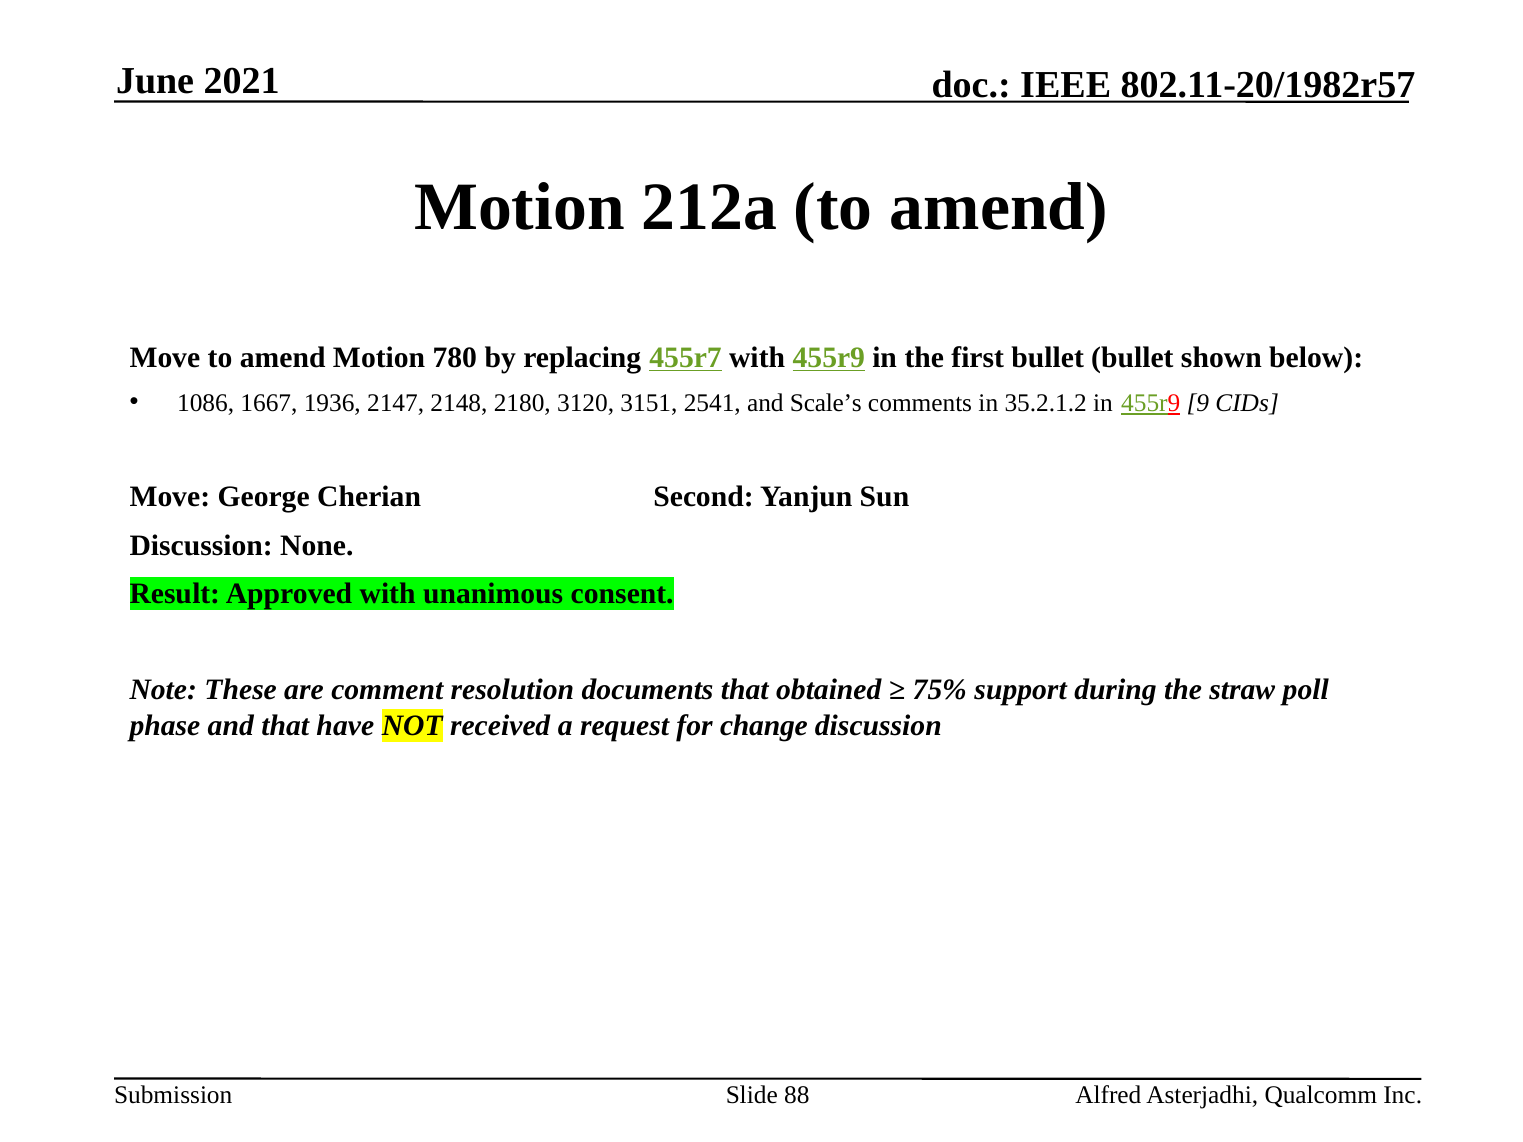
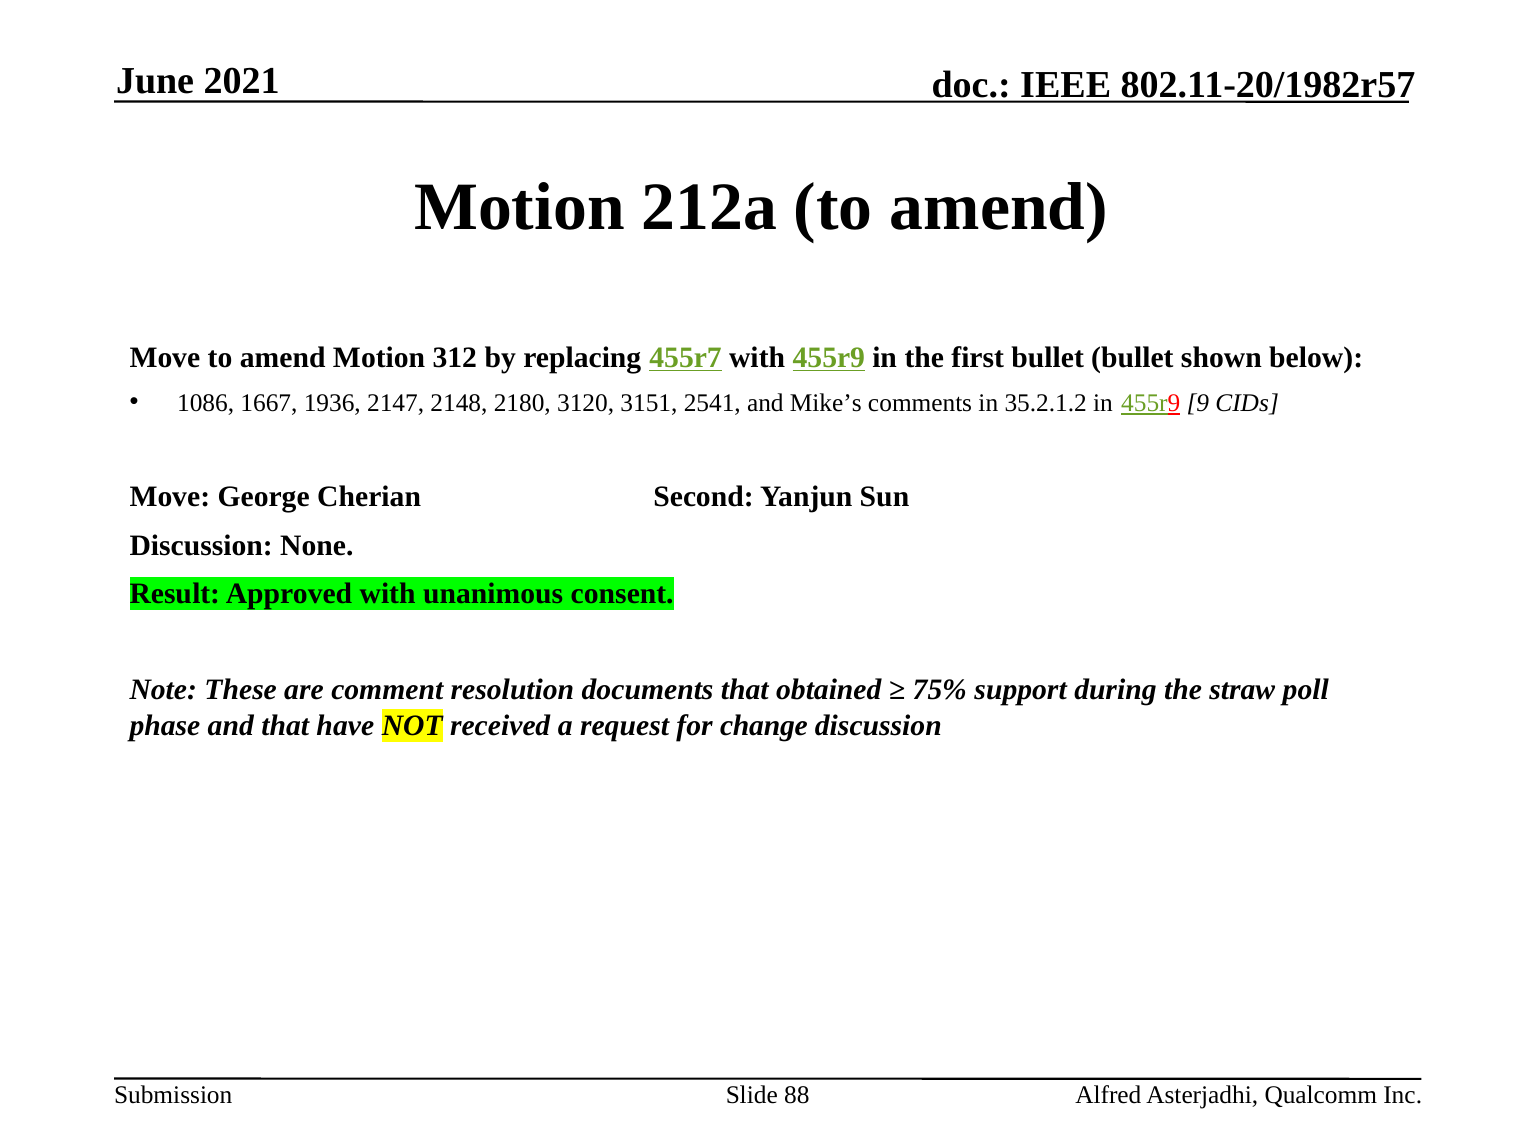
780: 780 -> 312
Scale’s: Scale’s -> Mike’s
